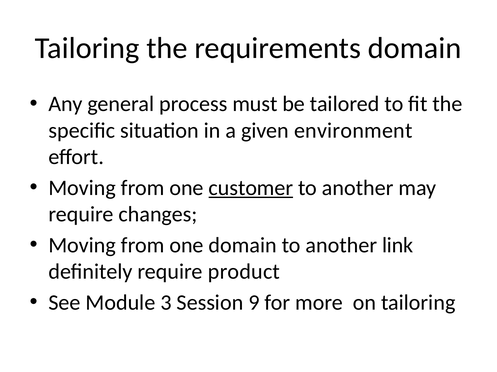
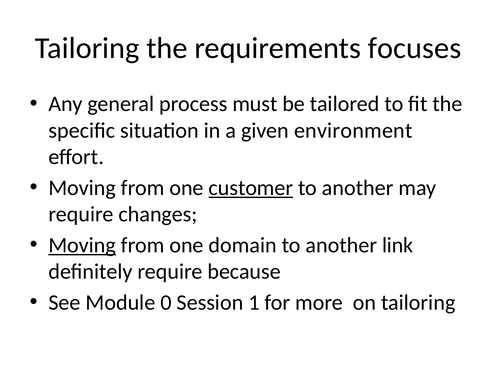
requirements domain: domain -> focuses
Moving at (82, 246) underline: none -> present
product: product -> because
3: 3 -> 0
9: 9 -> 1
